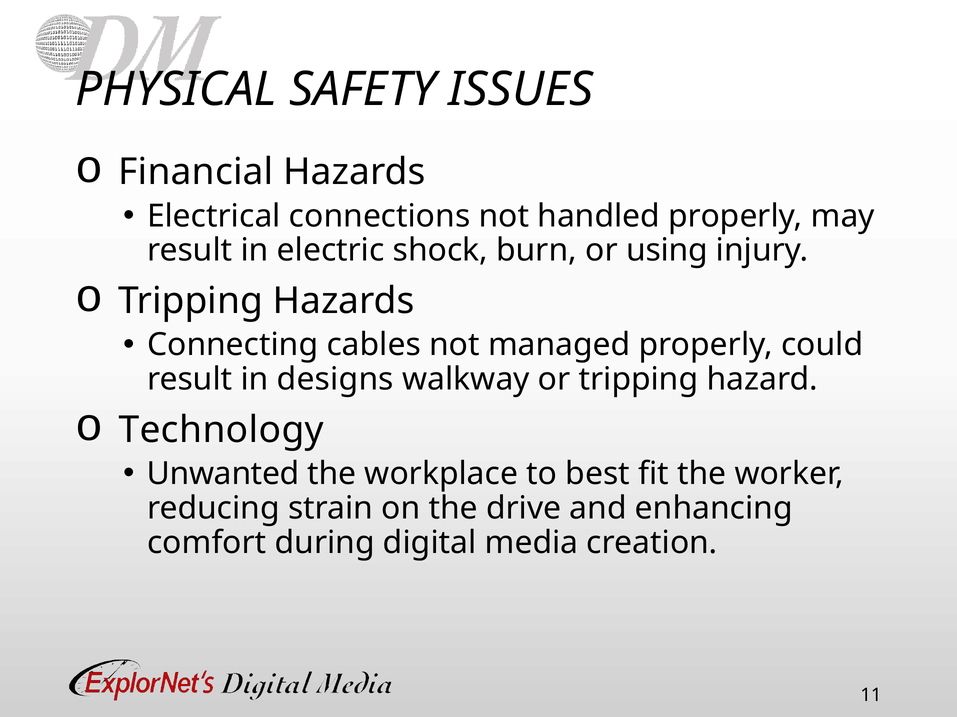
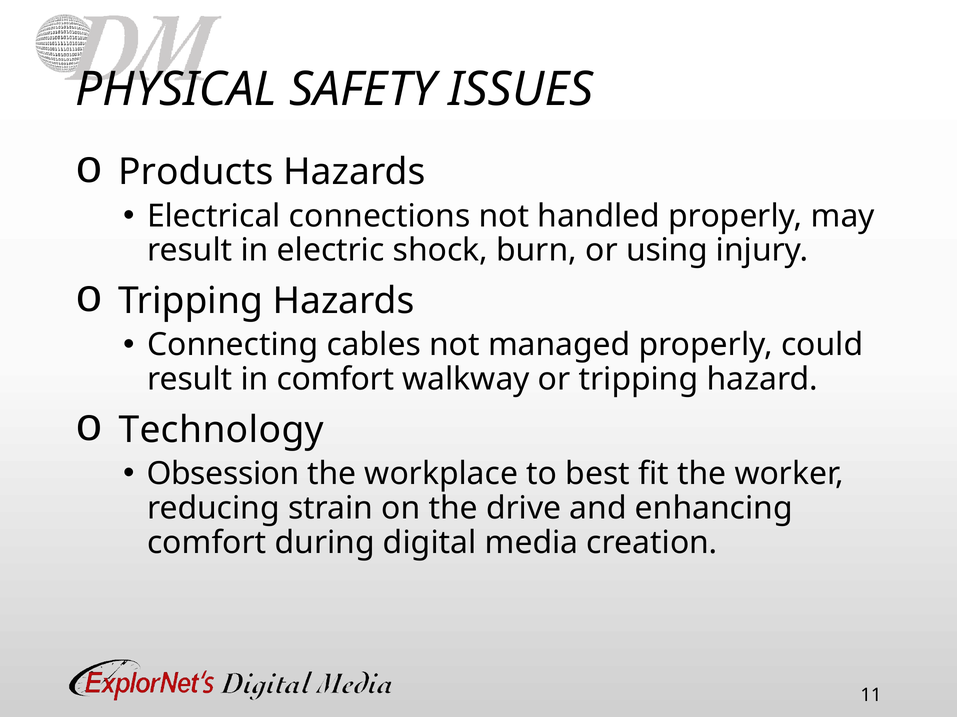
Financial: Financial -> Products
in designs: designs -> comfort
Unwanted: Unwanted -> Obsession
